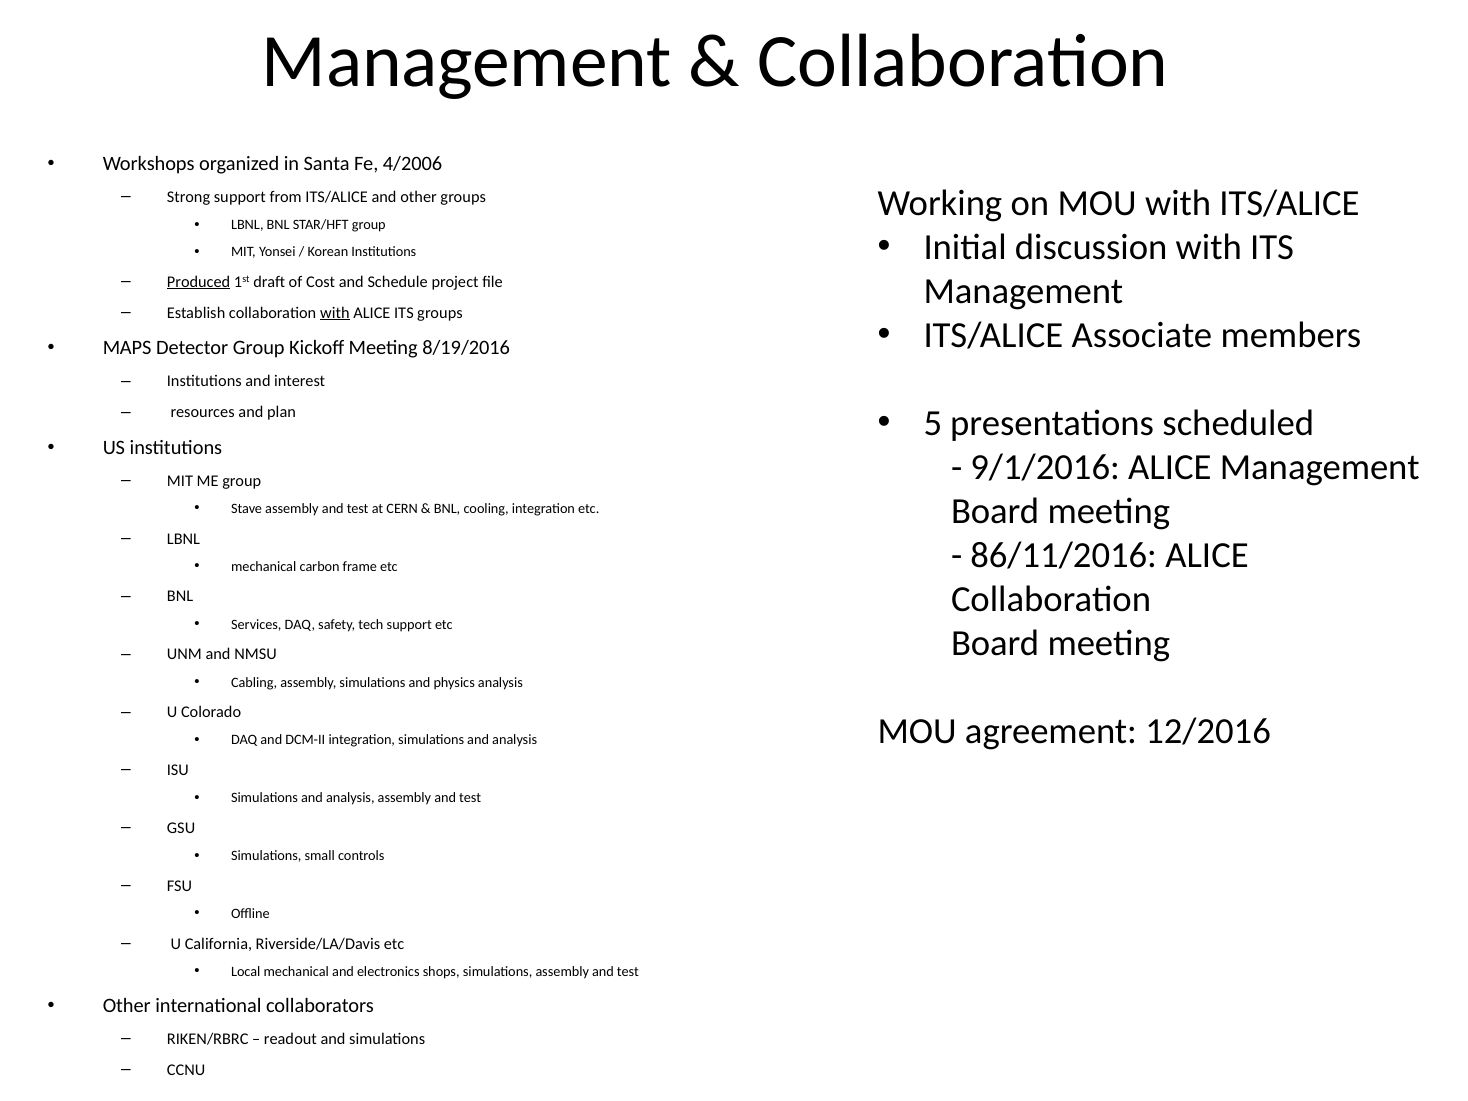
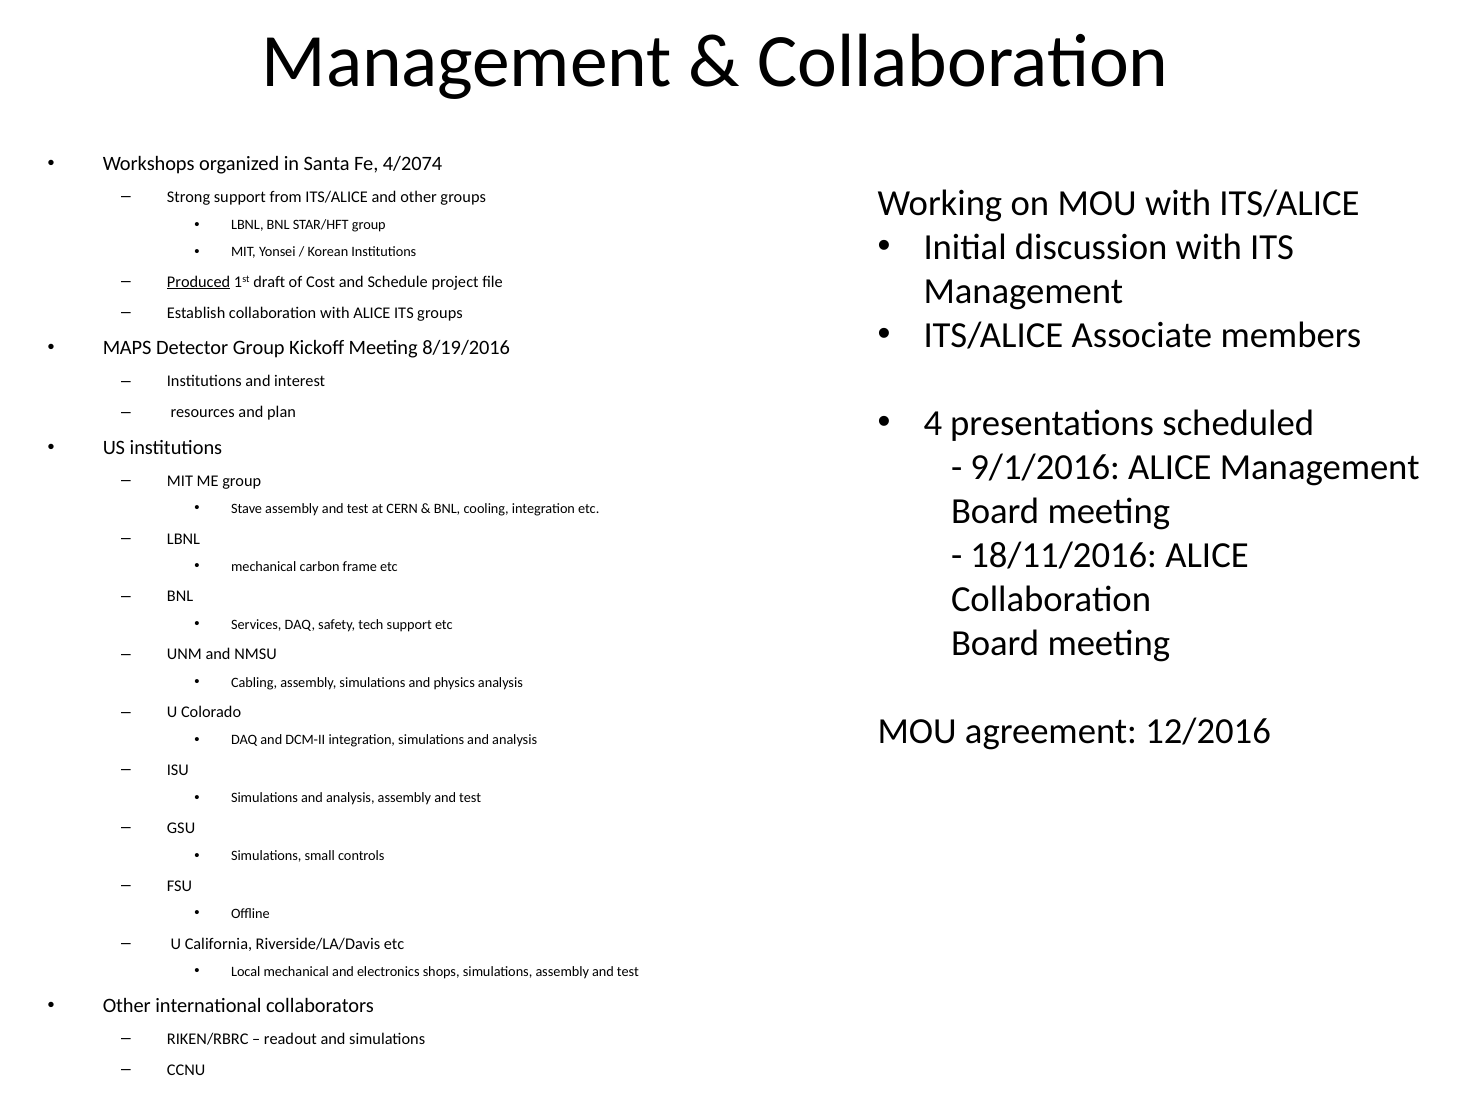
4/2006: 4/2006 -> 4/2074
with at (335, 313) underline: present -> none
5: 5 -> 4
86/11/2016: 86/11/2016 -> 18/11/2016
